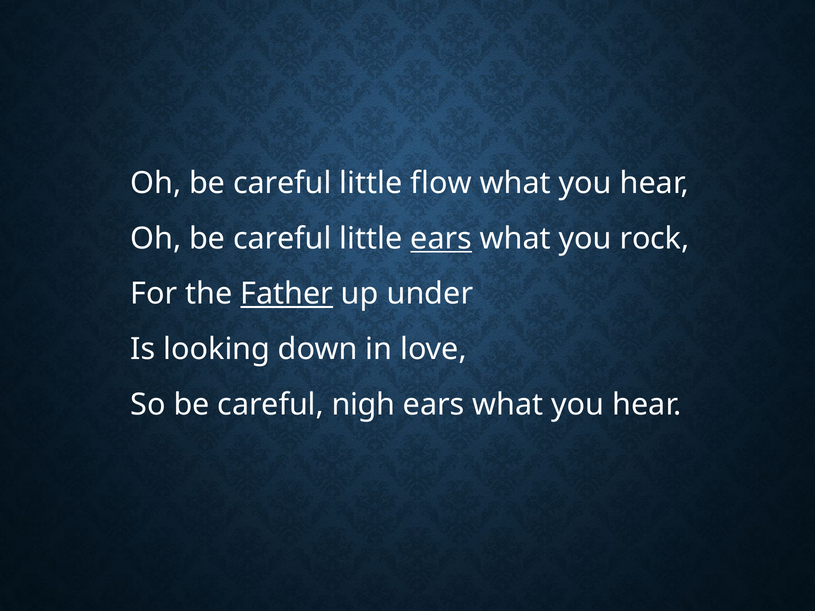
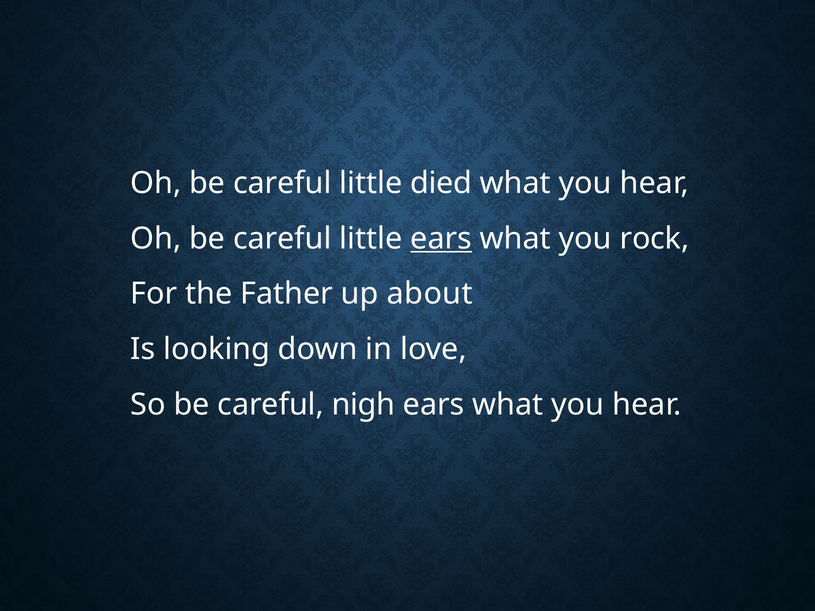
flow: flow -> died
Father underline: present -> none
under: under -> about
